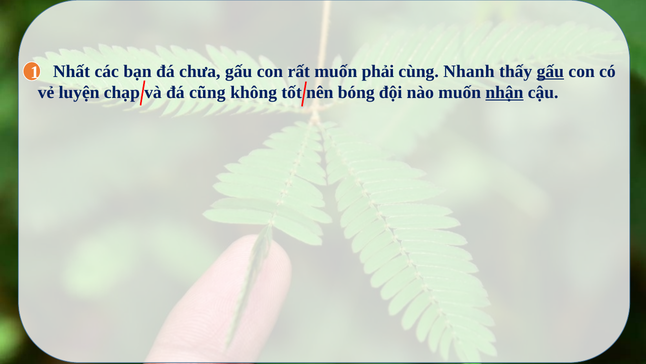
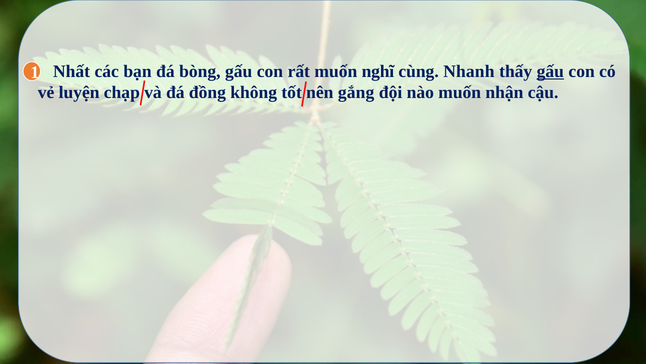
chưa: chưa -> bòng
phải: phải -> nghĩ
cũng: cũng -> đồng
bóng: bóng -> gắng
nhận underline: present -> none
